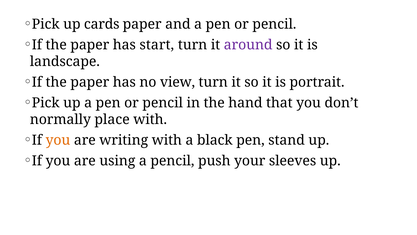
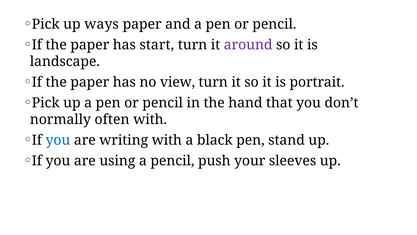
cards: cards -> ways
place: place -> often
you at (58, 140) colour: orange -> blue
